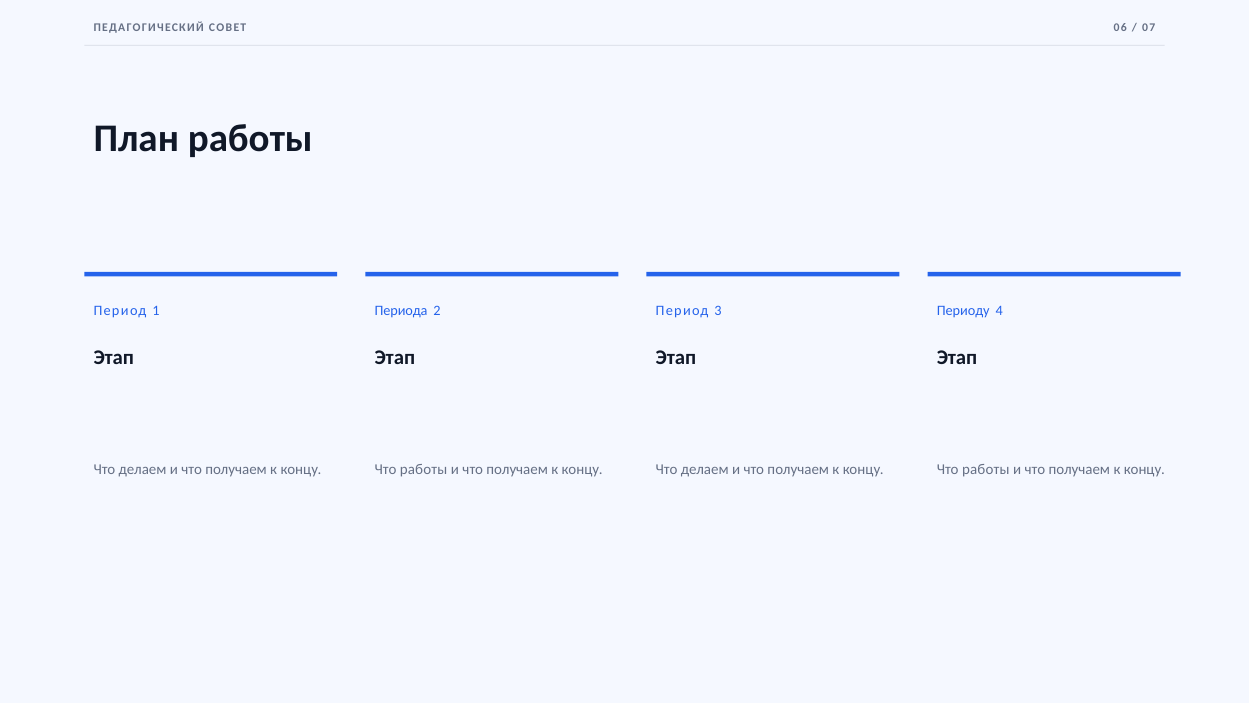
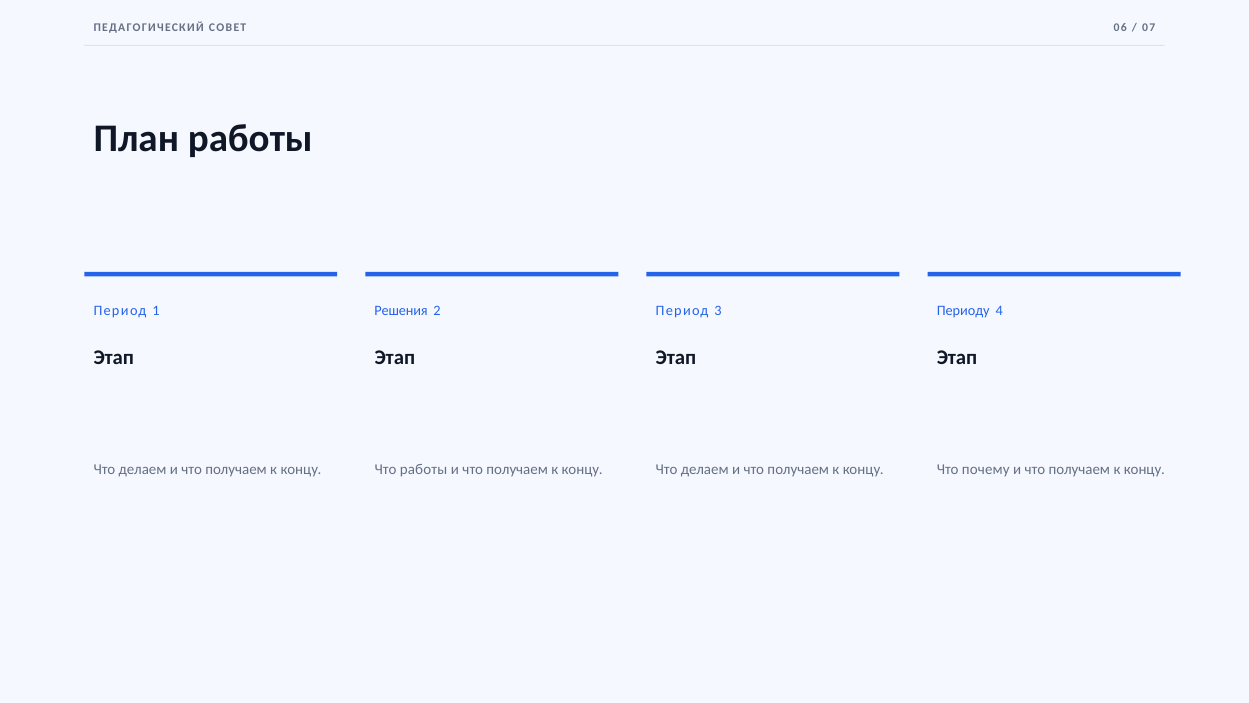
Периода: Периода -> Решения
работы at (986, 469): работы -> почему
